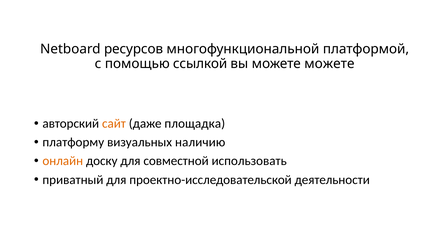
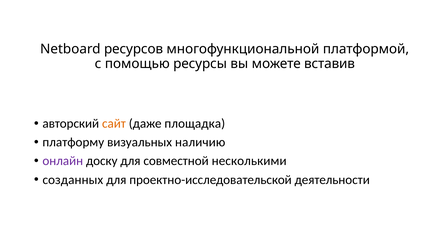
ссылкой: ссылкой -> ресурсы
можете можете: можете -> вставив
онлайн colour: orange -> purple
использовать: использовать -> несколькими
приватный: приватный -> созданных
